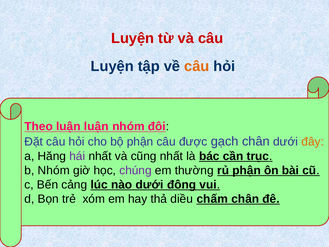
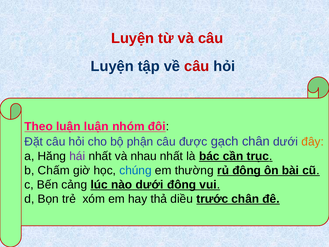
câu at (197, 66) colour: orange -> red
cũng: cũng -> nhau
b Nhóm: Nhóm -> Chấm
chúng colour: purple -> blue
rủ phận: phận -> đông
chấm: chấm -> trước
